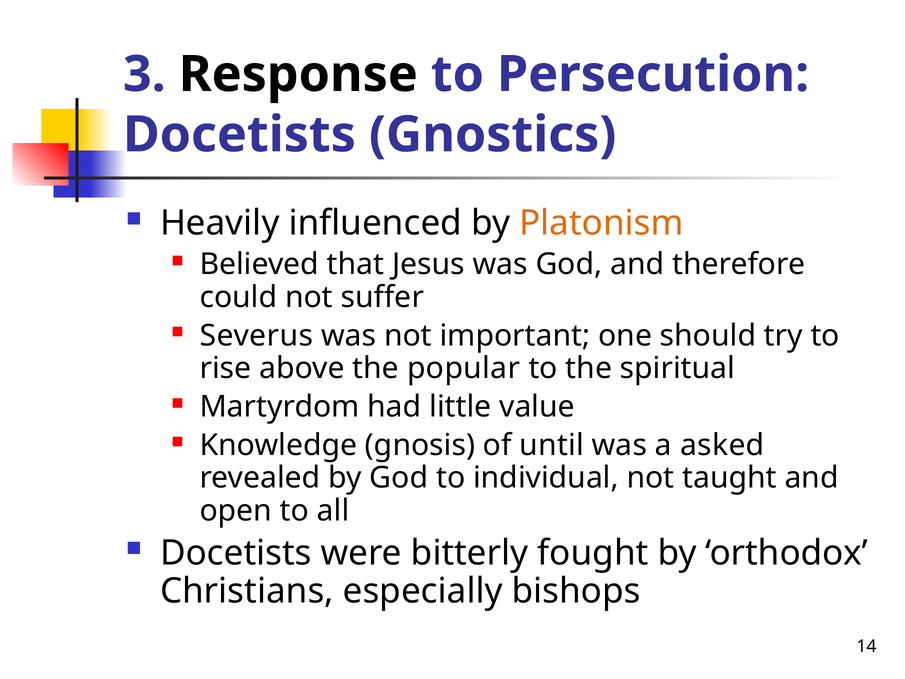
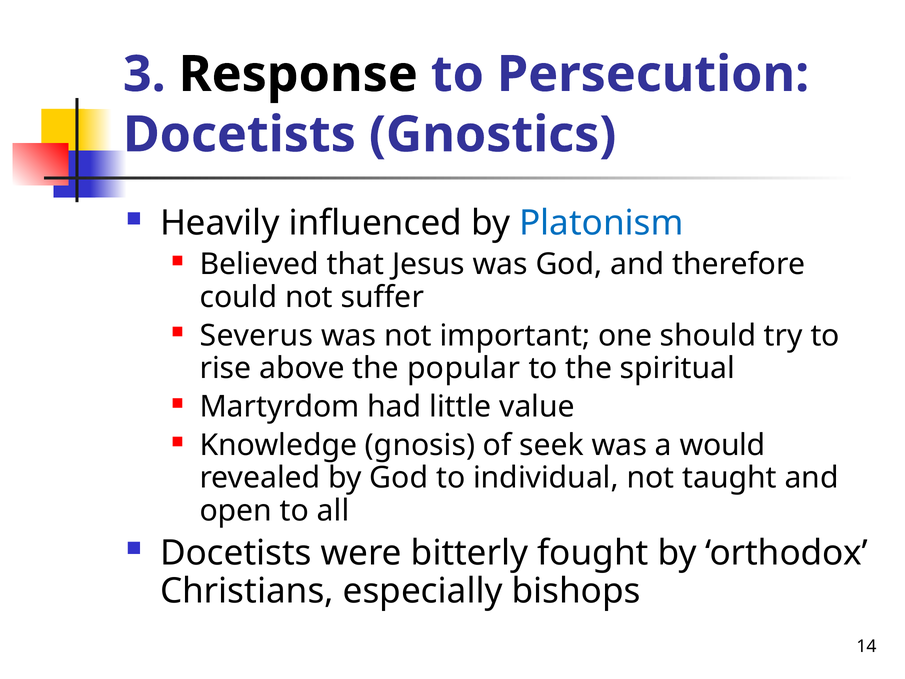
Platonism colour: orange -> blue
until: until -> seek
asked: asked -> would
